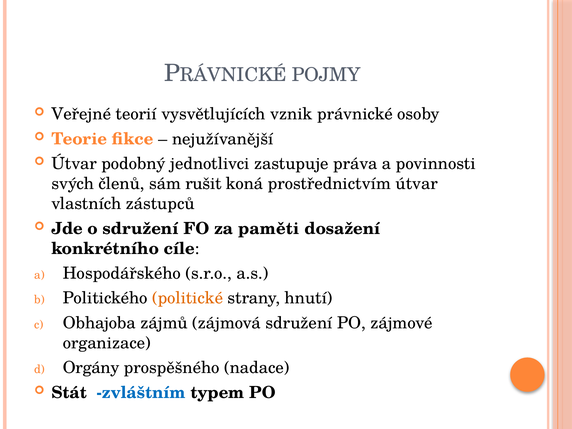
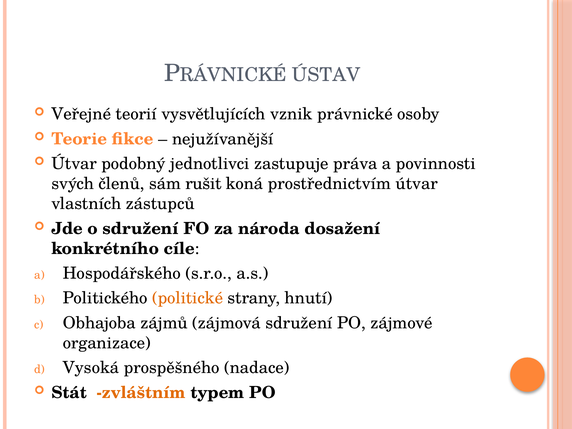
POJMY: POJMY -> ÚSTAV
paměti: paměti -> národa
Orgány: Orgány -> Vysoká
zvláštním colour: blue -> orange
